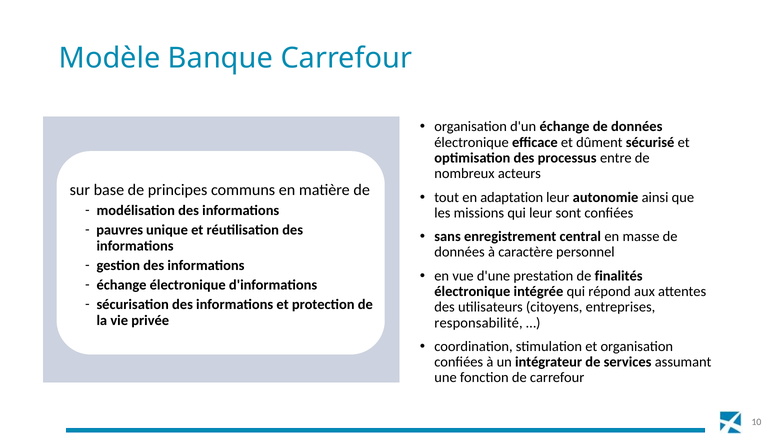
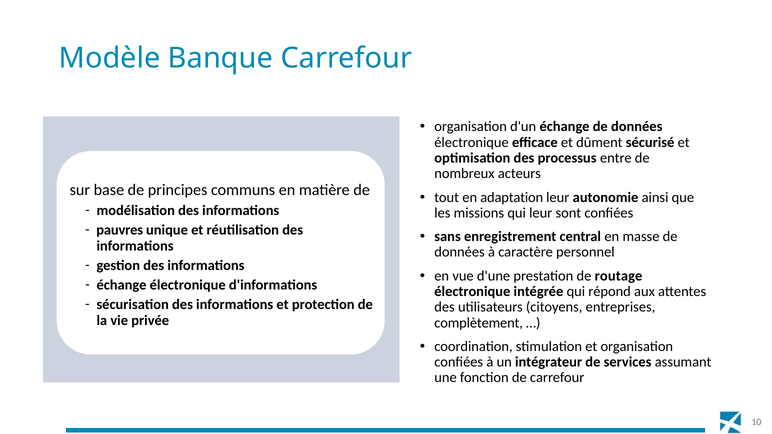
finalités: finalités -> routage
responsabilité: responsabilité -> complètement
